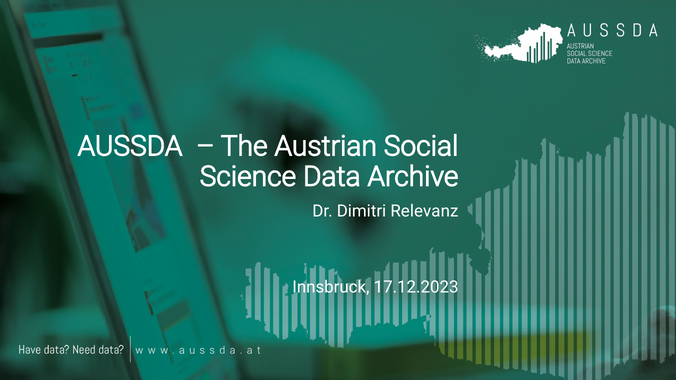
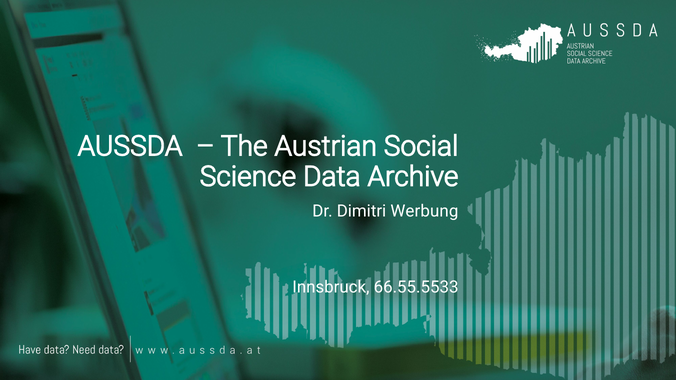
Relevanz: Relevanz -> Werbung
17.12.2023: 17.12.2023 -> 66.55.5533
